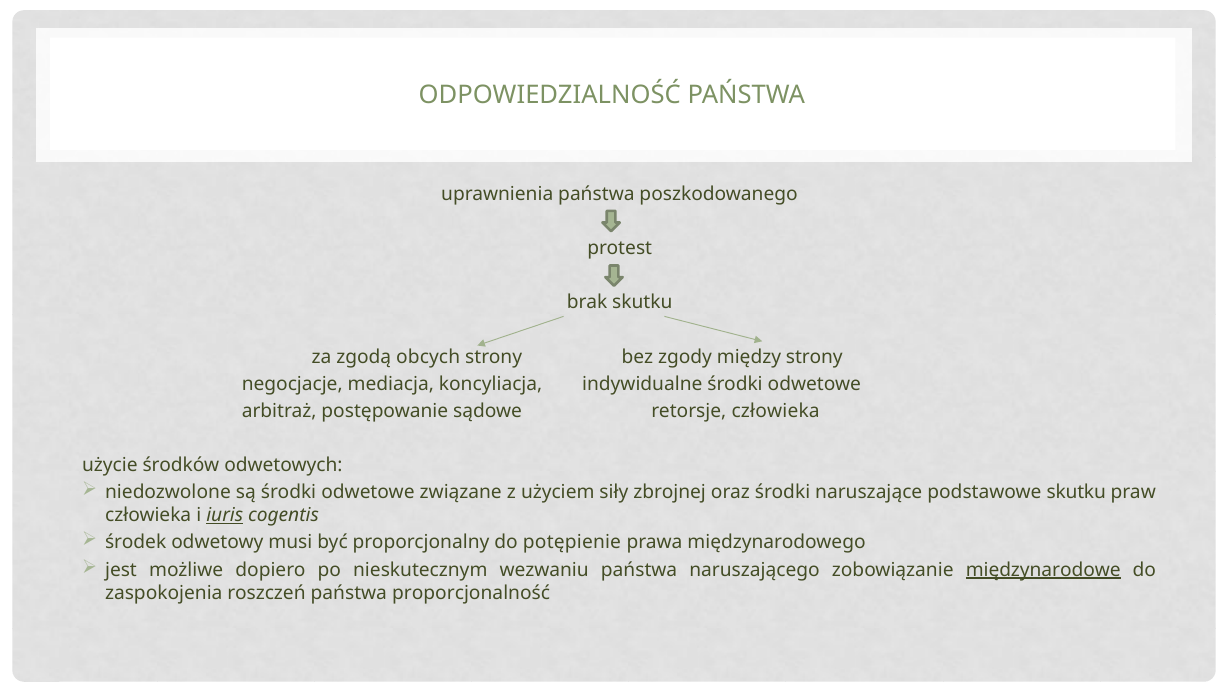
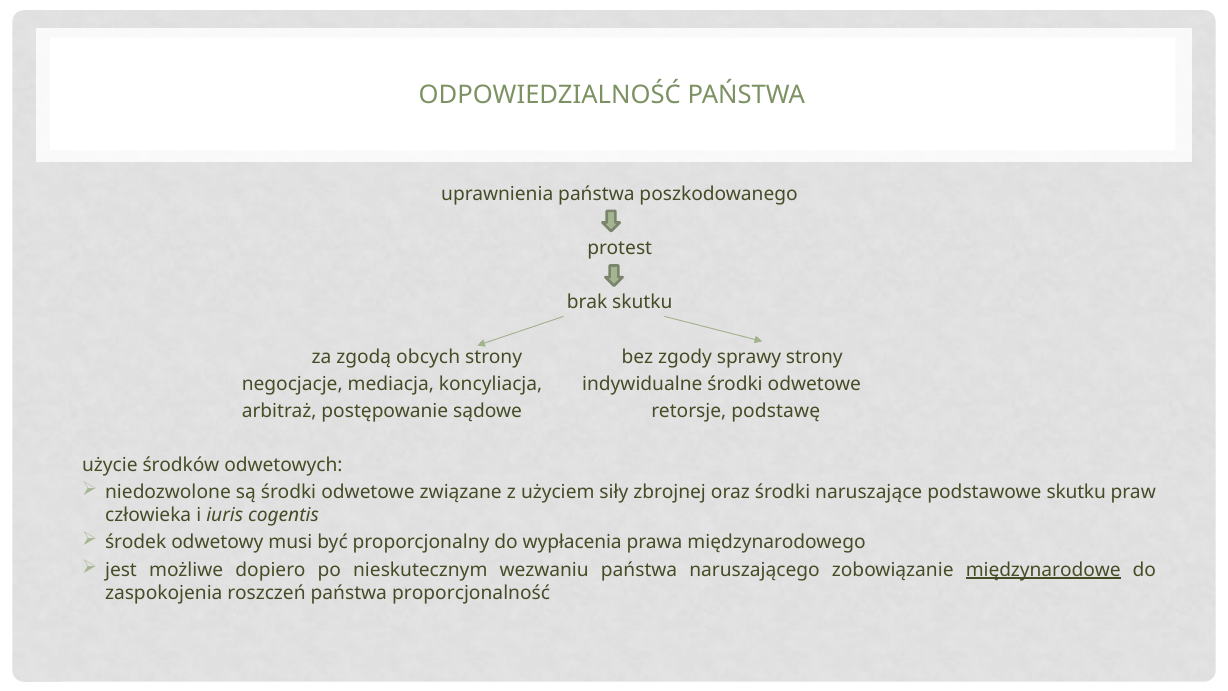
między: między -> sprawy
retorsje człowieka: człowieka -> podstawę
iuris underline: present -> none
potępienie: potępienie -> wypłacenia
